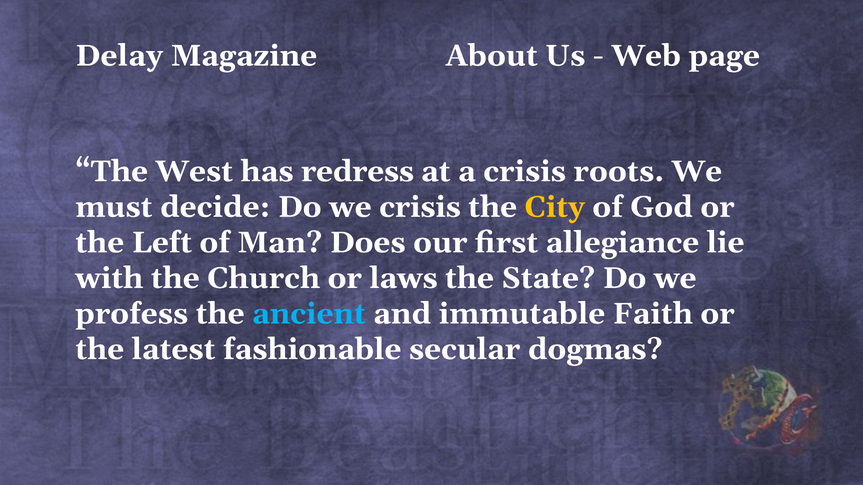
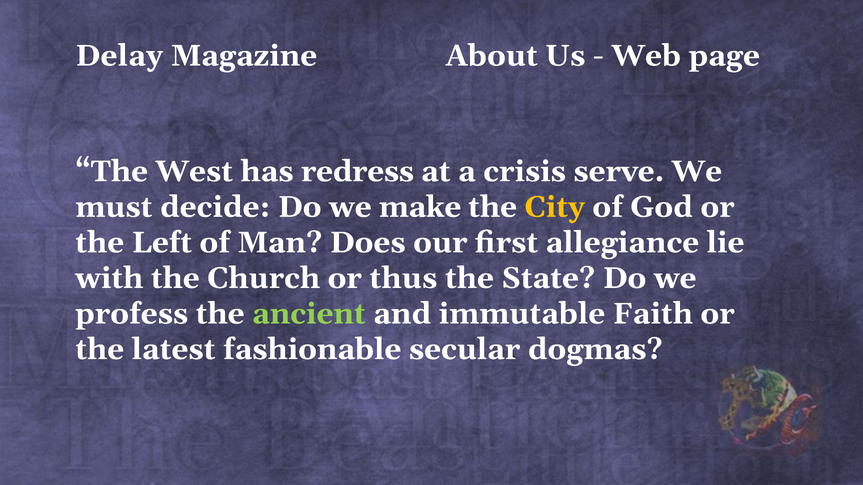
roots: roots -> serve
we crisis: crisis -> make
laws: laws -> thus
ancient colour: light blue -> light green
